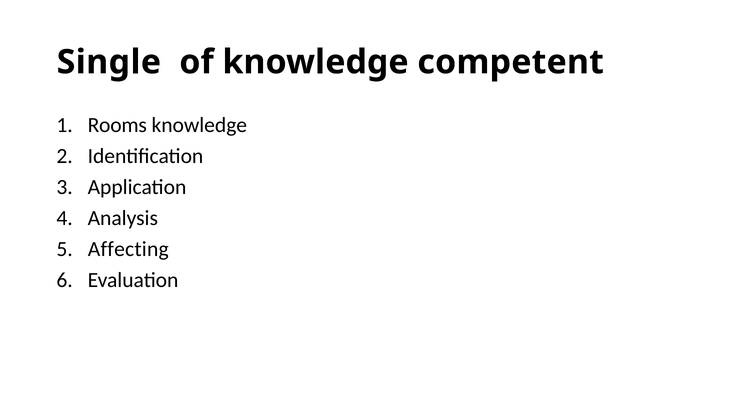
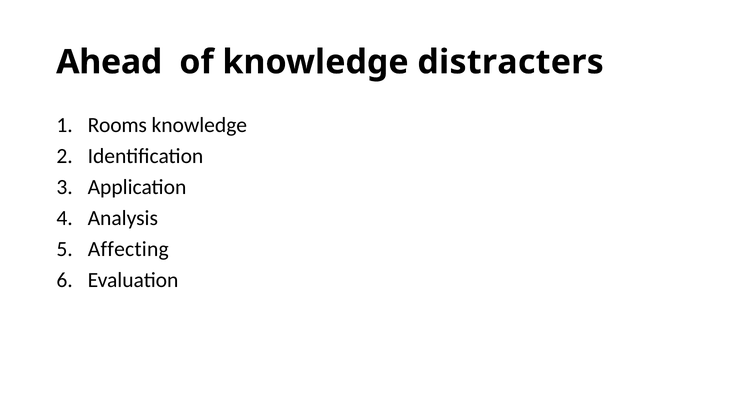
Single: Single -> Ahead
competent: competent -> distracters
